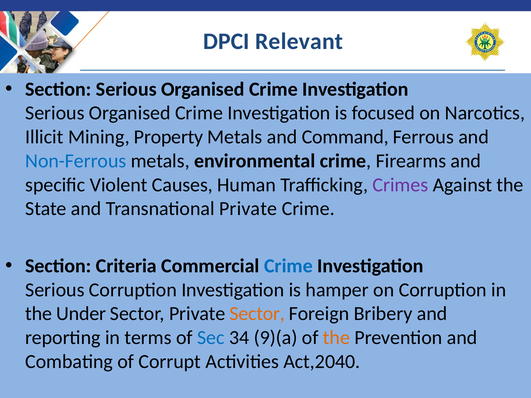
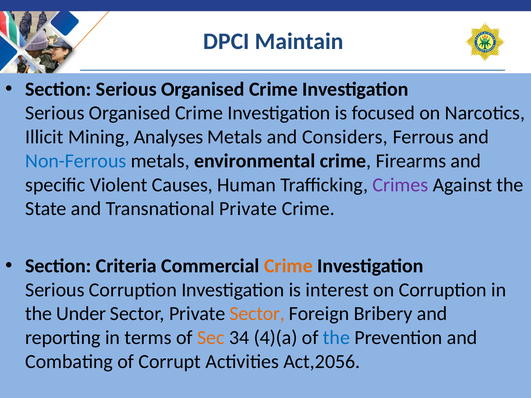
Relevant: Relevant -> Maintain
Property: Property -> Analyses
Command: Command -> Considers
Crime at (288, 266) colour: blue -> orange
hamper: hamper -> interest
Sec colour: blue -> orange
9)(a: 9)(a -> 4)(a
the at (337, 338) colour: orange -> blue
Act,2040: Act,2040 -> Act,2056
